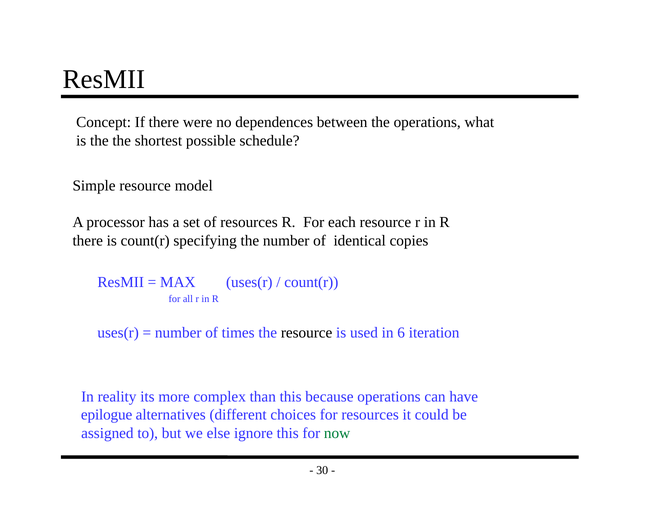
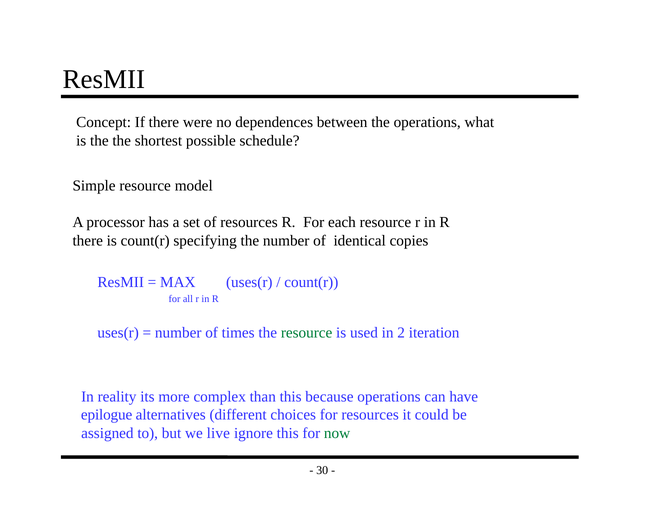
resource at (307, 333) colour: black -> green
6: 6 -> 2
else: else -> live
